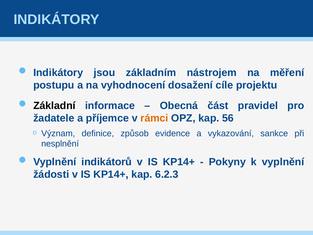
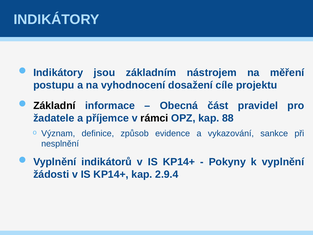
rámci colour: orange -> black
56: 56 -> 88
6.2.3: 6.2.3 -> 2.9.4
